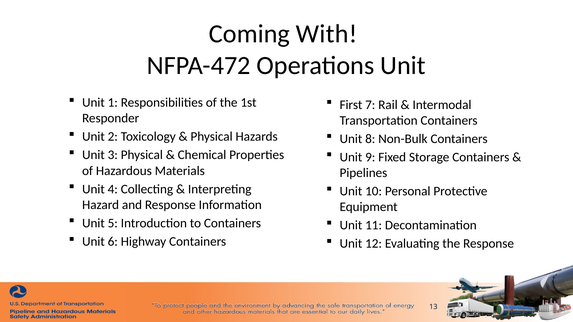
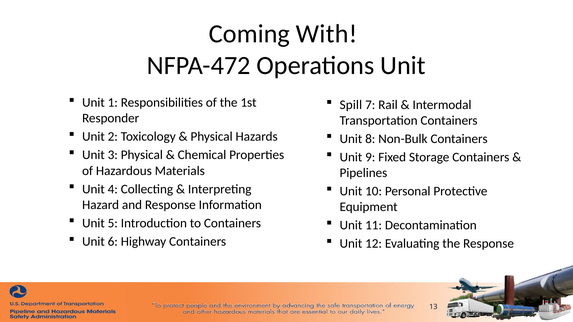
First: First -> Spill
